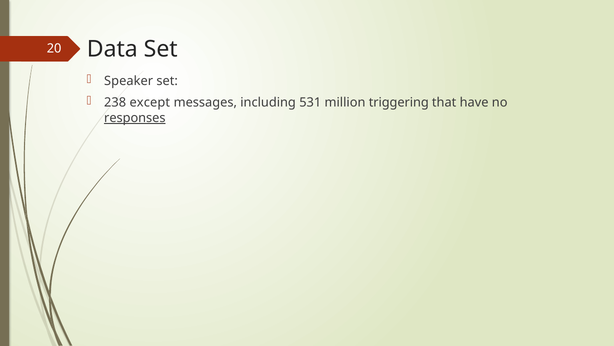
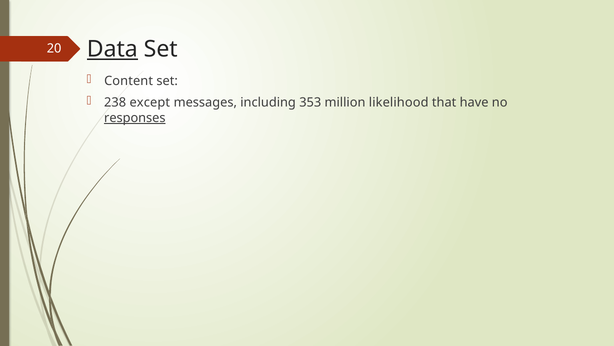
Data underline: none -> present
Speaker: Speaker -> Content
531: 531 -> 353
triggering: triggering -> likelihood
